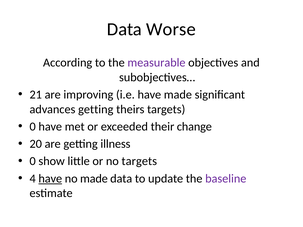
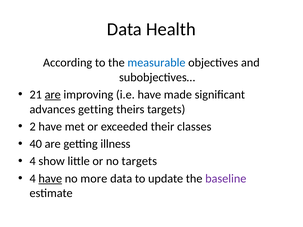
Worse: Worse -> Health
measurable colour: purple -> blue
are at (53, 95) underline: none -> present
0 at (33, 127): 0 -> 2
change: change -> classes
20: 20 -> 40
0 at (33, 161): 0 -> 4
no made: made -> more
